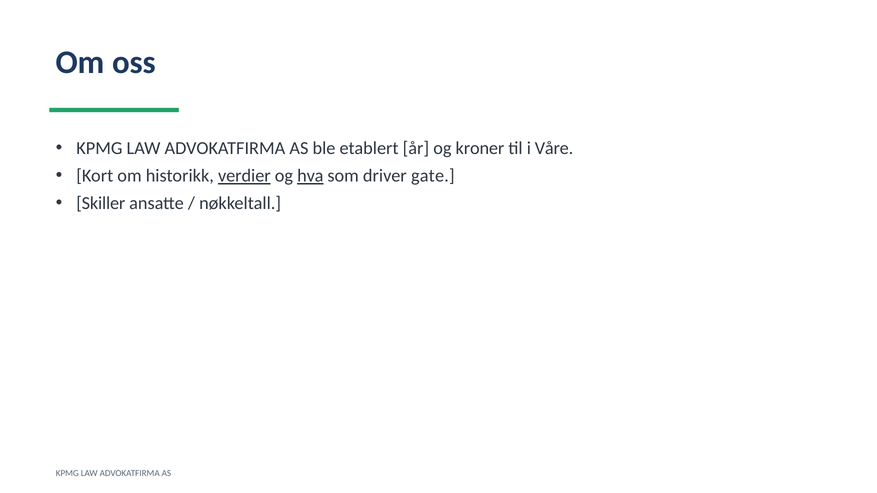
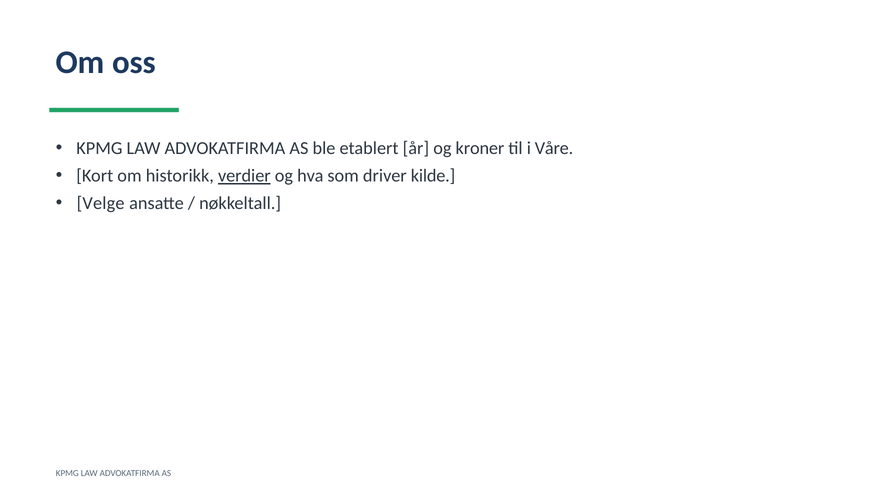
hva underline: present -> none
gate: gate -> kilde
Skiller: Skiller -> Velge
